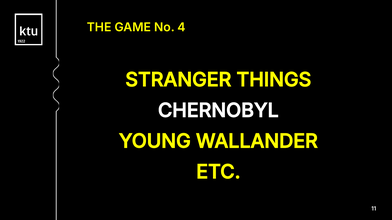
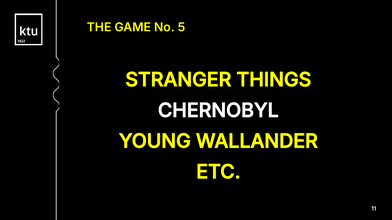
4: 4 -> 5
